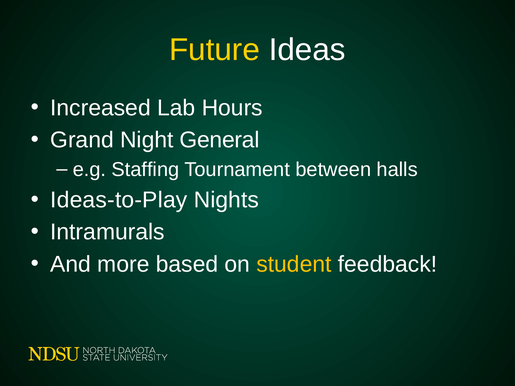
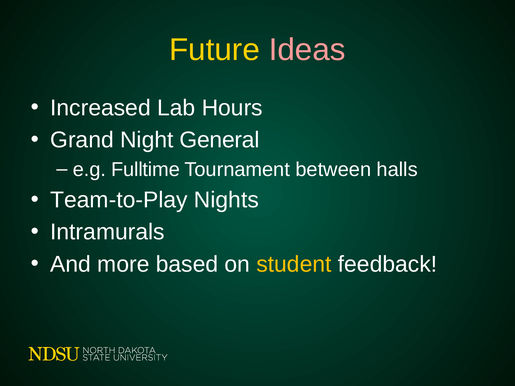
Ideas colour: white -> pink
Staffing: Staffing -> Fulltime
Ideas-to-Play: Ideas-to-Play -> Team-to-Play
